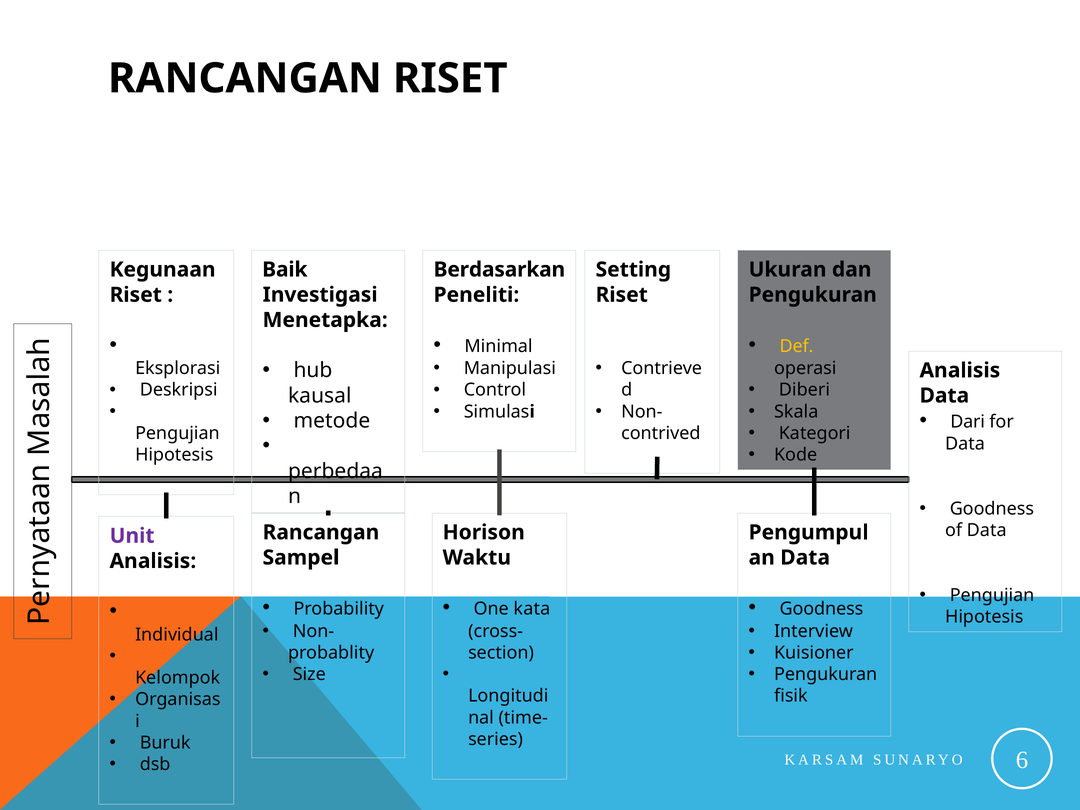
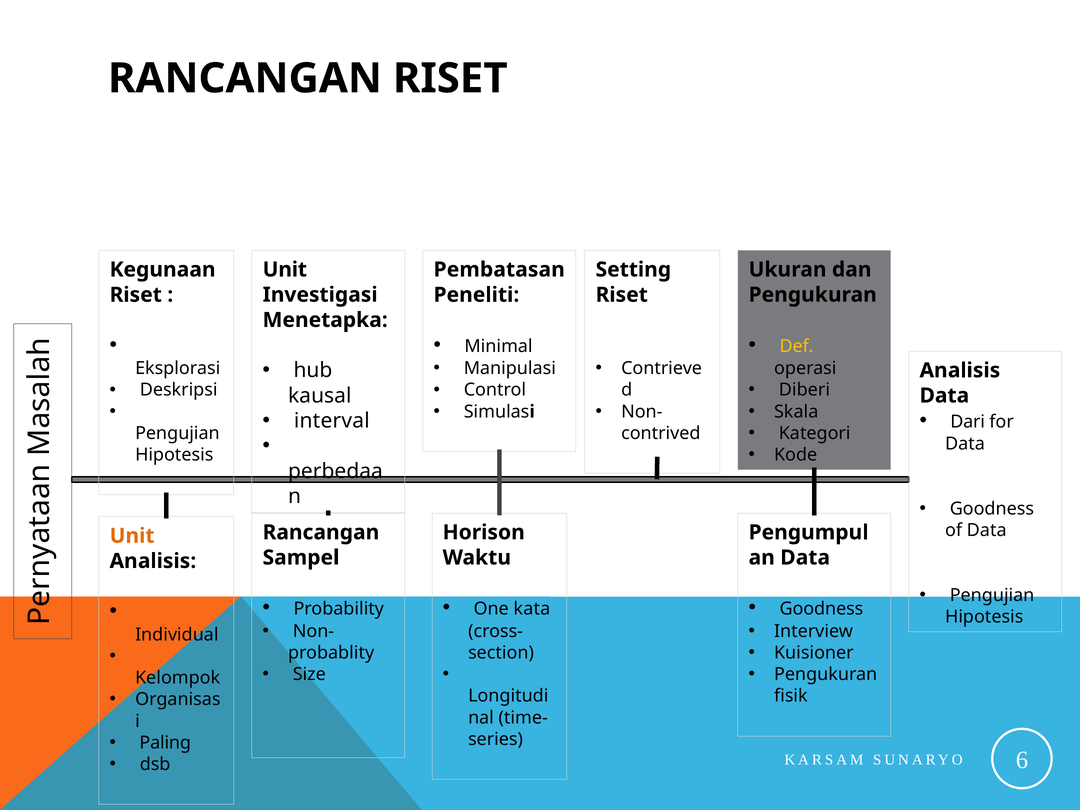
Baik at (285, 270): Baik -> Unit
Berdasarkan: Berdasarkan -> Pembatasan
metode: metode -> interval
Unit at (132, 536) colour: purple -> orange
Buruk: Buruk -> Paling
